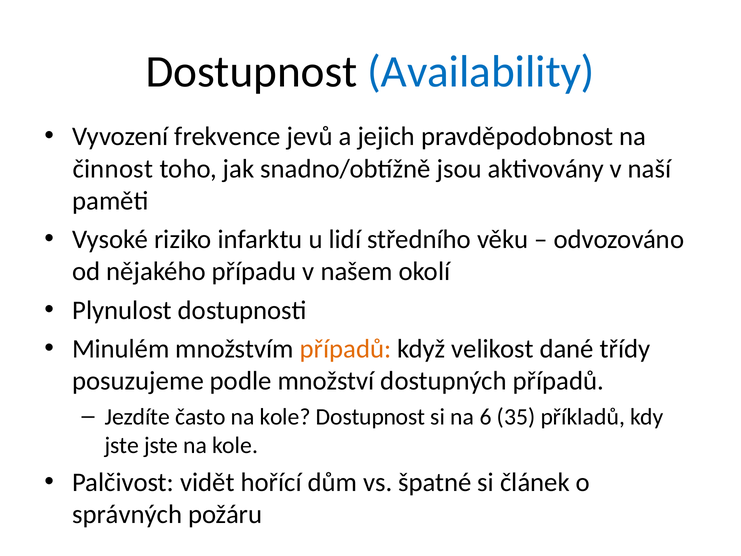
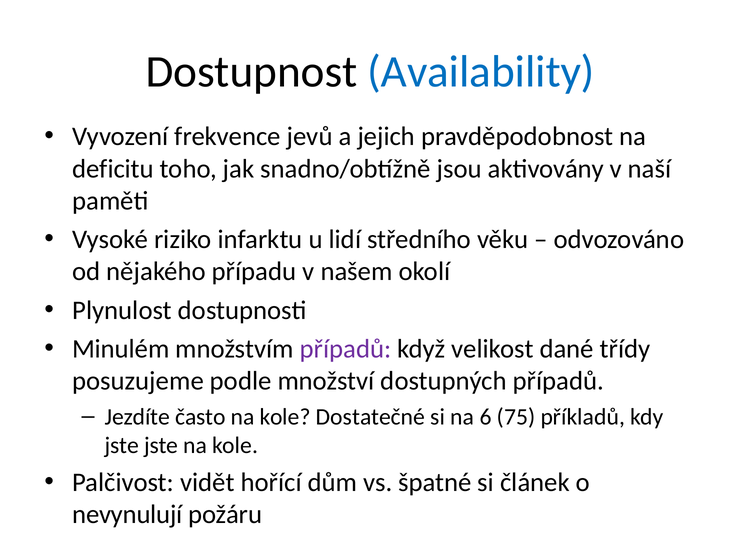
činnost: činnost -> deficitu
případů at (346, 349) colour: orange -> purple
kole Dostupnost: Dostupnost -> Dostatečné
35: 35 -> 75
správných: správných -> nevynulují
